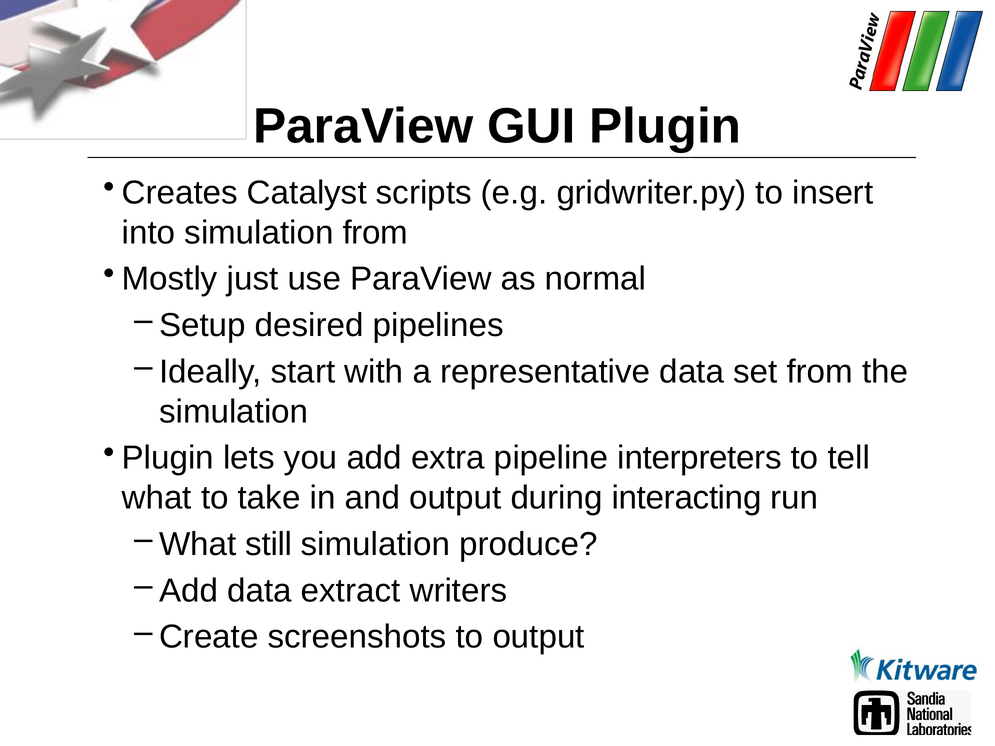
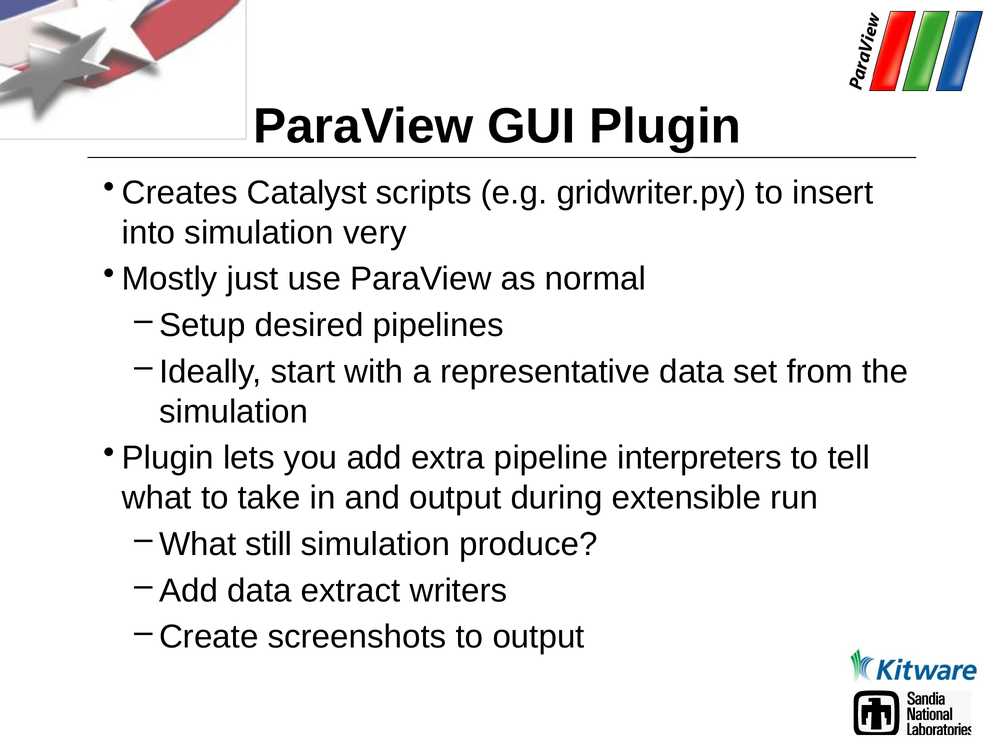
simulation from: from -> very
interacting: interacting -> extensible
